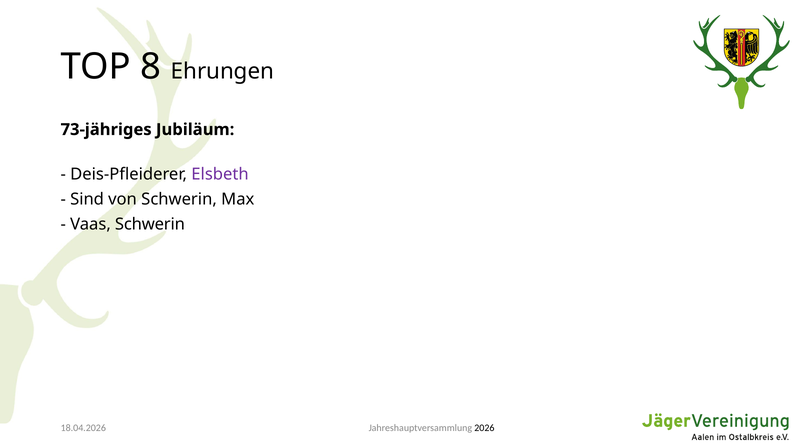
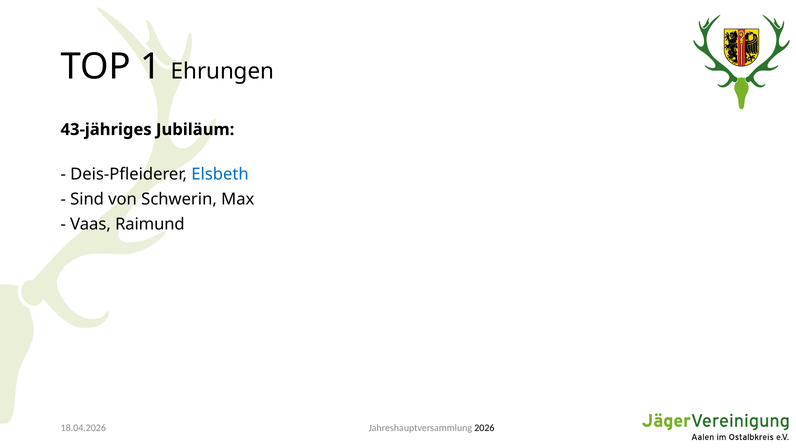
8: 8 -> 1
73-jähriges: 73-jähriges -> 43-jähriges
Elsbeth colour: purple -> blue
Vaas Schwerin: Schwerin -> Raimund
